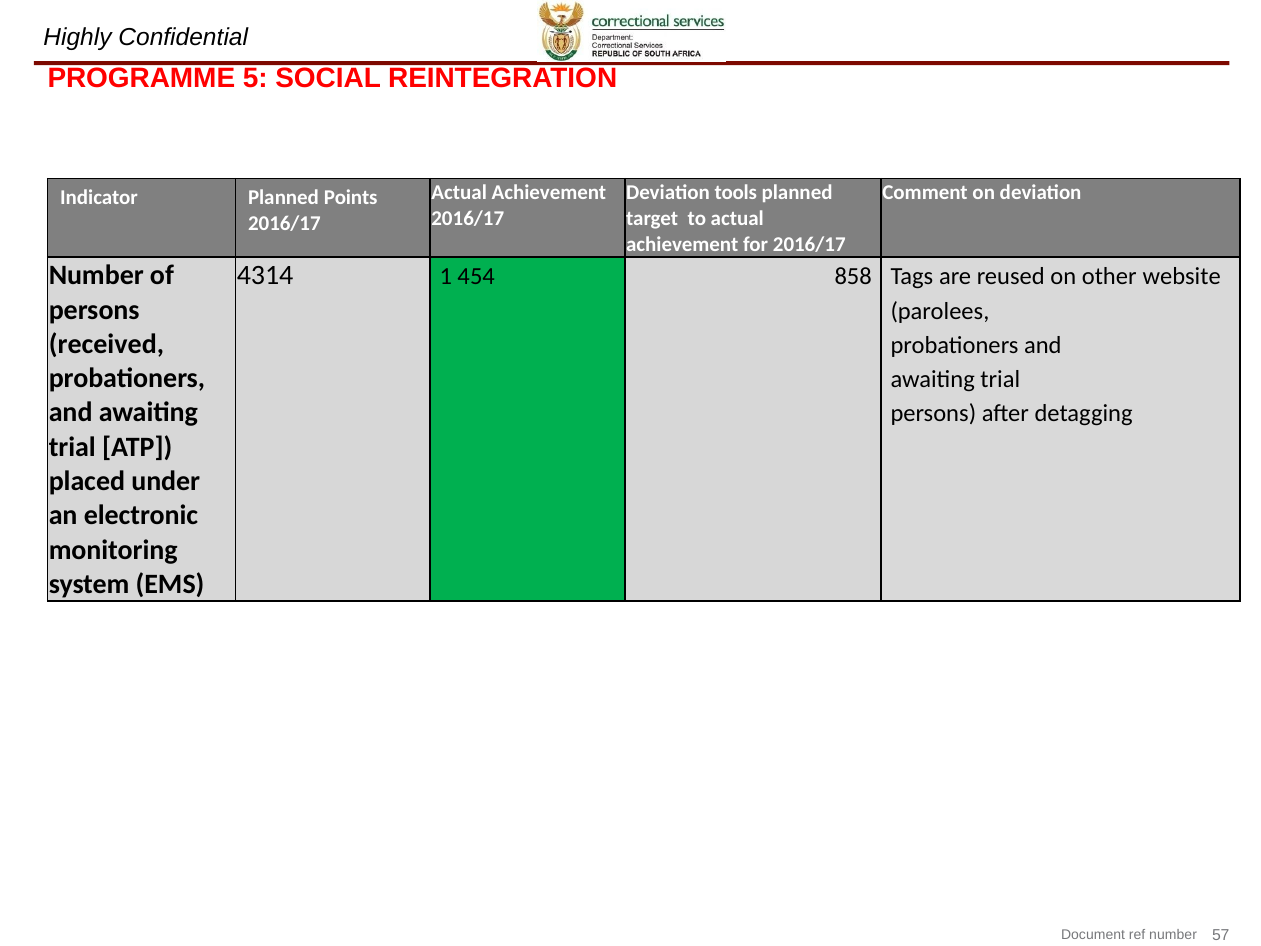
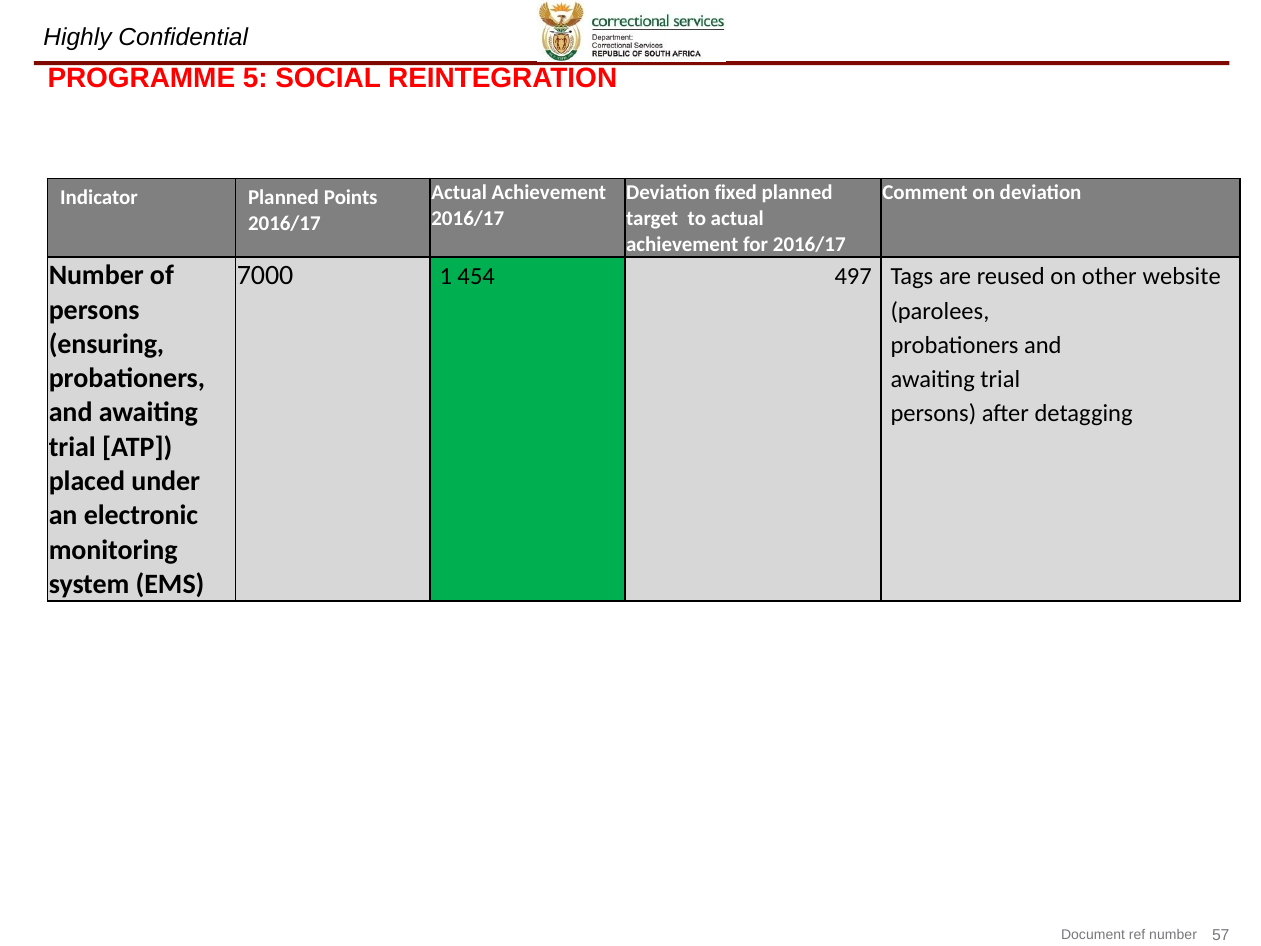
tools: tools -> fixed
4314: 4314 -> 7000
858: 858 -> 497
received: received -> ensuring
